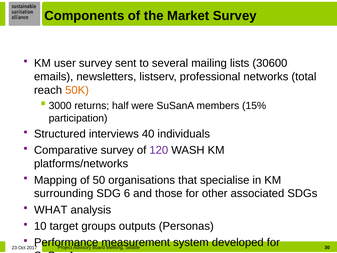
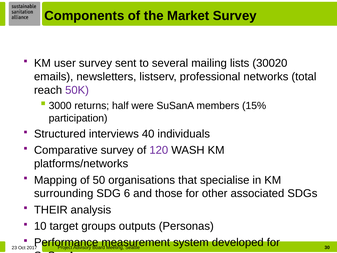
30600: 30600 -> 30020
50K colour: orange -> purple
WHAT: WHAT -> THEIR
